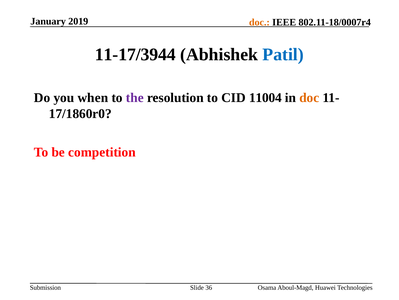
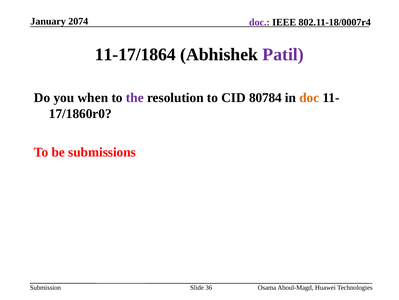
2019: 2019 -> 2074
doc at (259, 22) colour: orange -> purple
11-17/3944: 11-17/3944 -> 11-17/1864
Patil colour: blue -> purple
11004: 11004 -> 80784
competition: competition -> submissions
